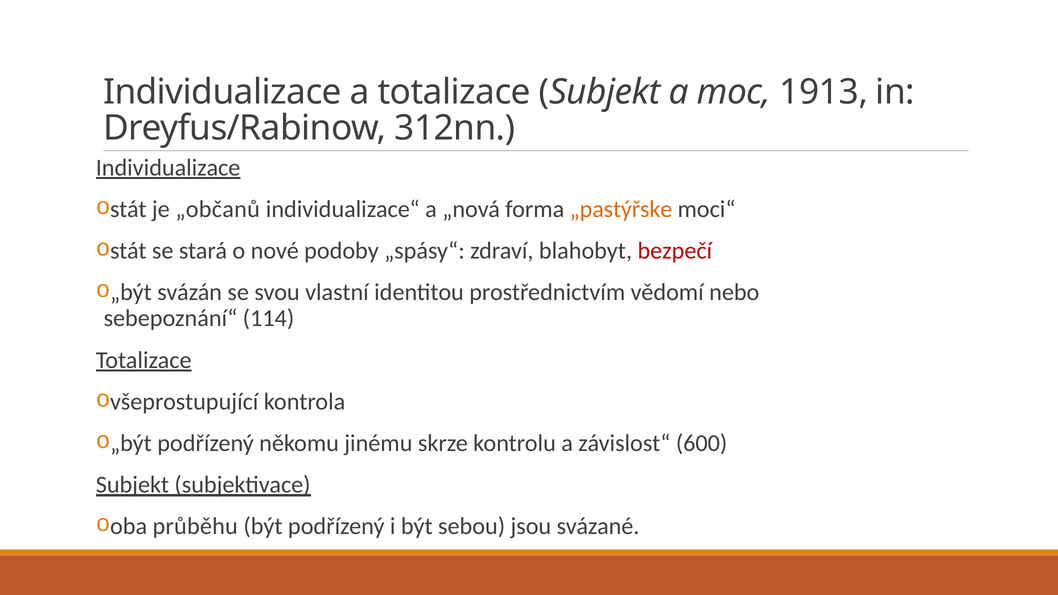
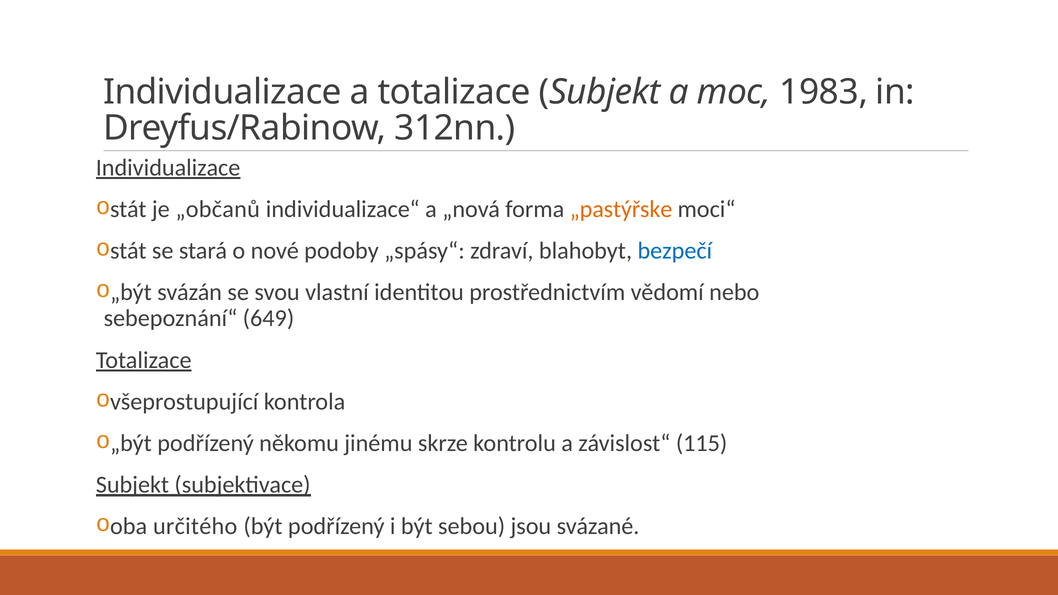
1913: 1913 -> 1983
bezpečí colour: red -> blue
114: 114 -> 649
600: 600 -> 115
průběhu: průběhu -> určitého
